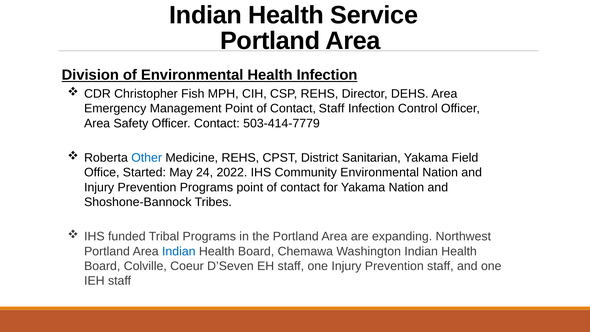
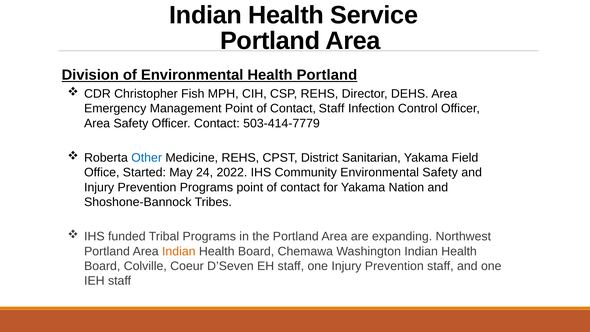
Health Infection: Infection -> Portland
Environmental Nation: Nation -> Safety
Indian at (179, 251) colour: blue -> orange
